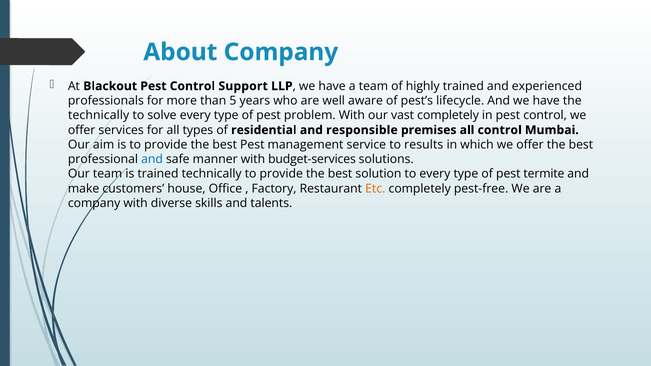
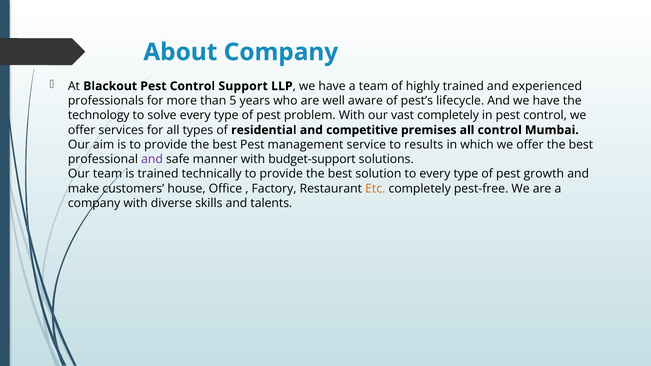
technically at (99, 115): technically -> technology
responsible: responsible -> competitive
and at (152, 159) colour: blue -> purple
budget-services: budget-services -> budget-support
termite: termite -> growth
